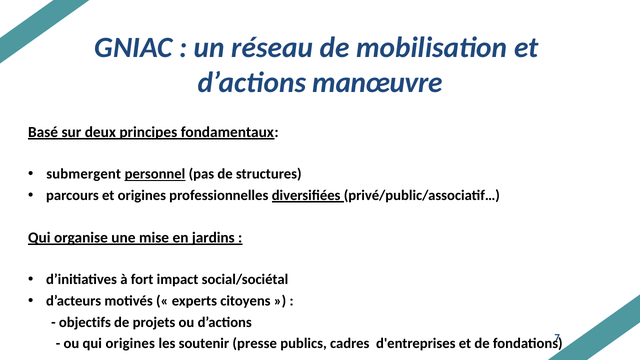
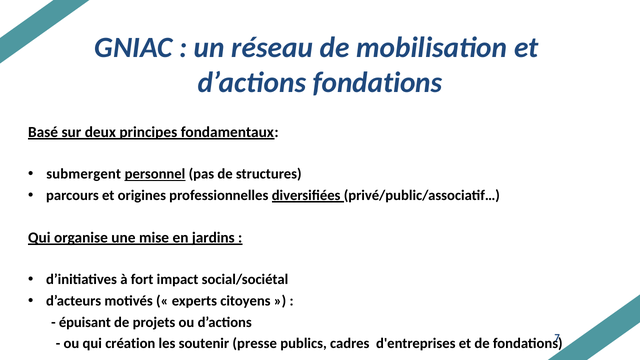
d’actions manœuvre: manœuvre -> fondations
objectifs: objectifs -> épuisant
qui origines: origines -> création
